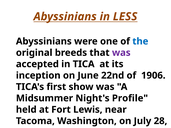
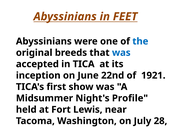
LESS: LESS -> FEET
was at (121, 53) colour: purple -> blue
1906: 1906 -> 1921
